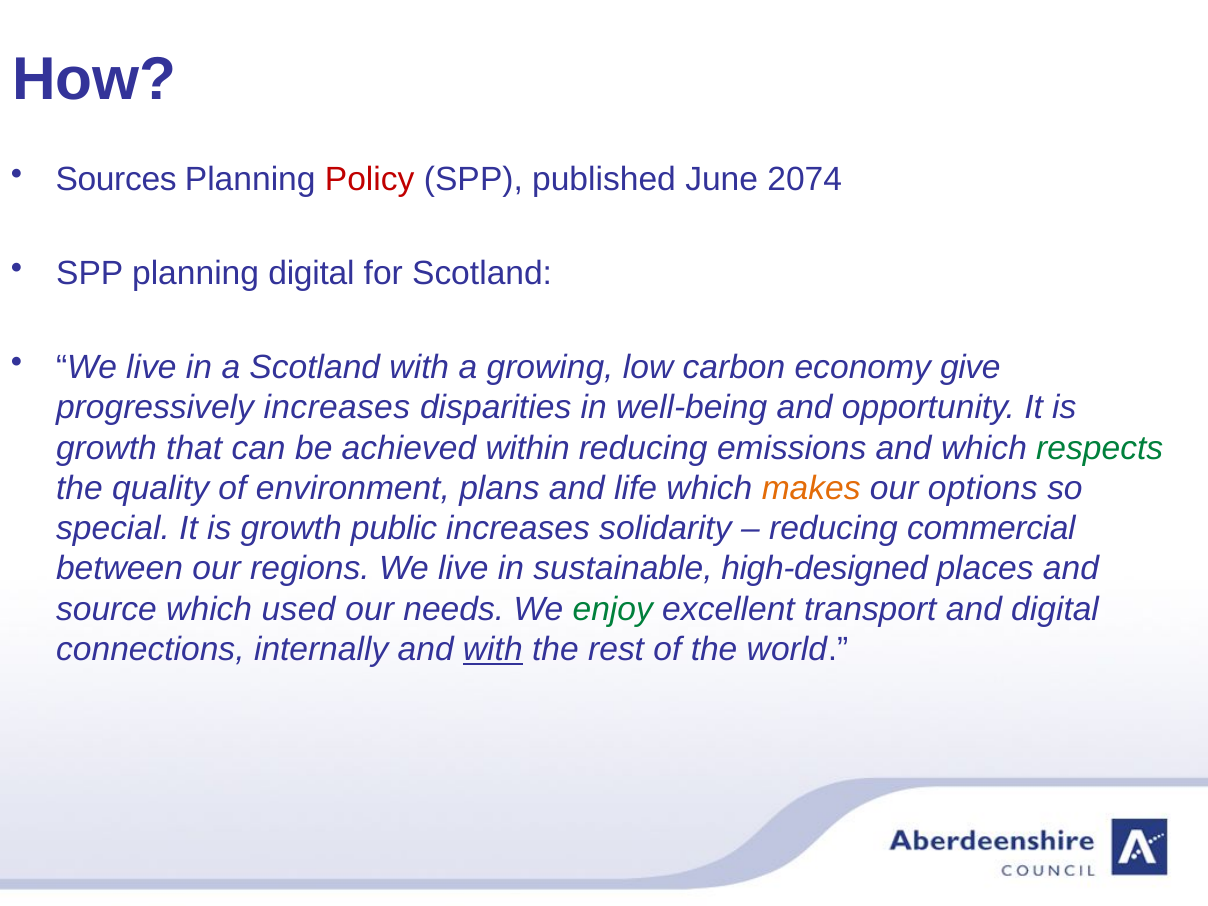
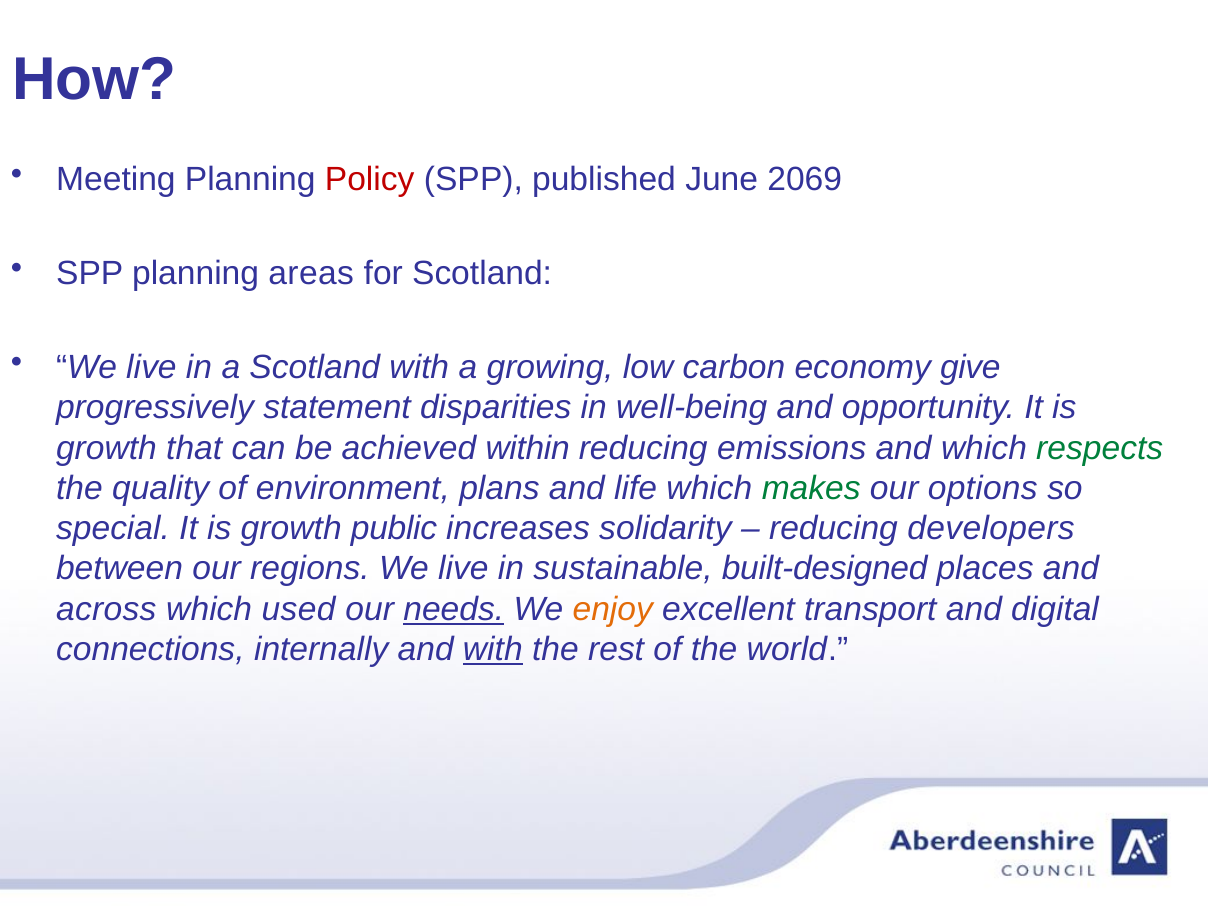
Sources: Sources -> Meeting
2074: 2074 -> 2069
planning digital: digital -> areas
progressively increases: increases -> statement
makes colour: orange -> green
commercial: commercial -> developers
high-designed: high-designed -> built-designed
source: source -> across
needs underline: none -> present
enjoy colour: green -> orange
